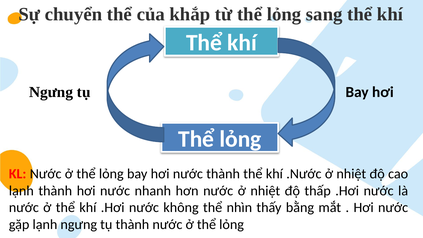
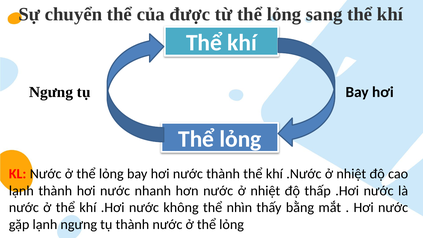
khắp: khắp -> được
